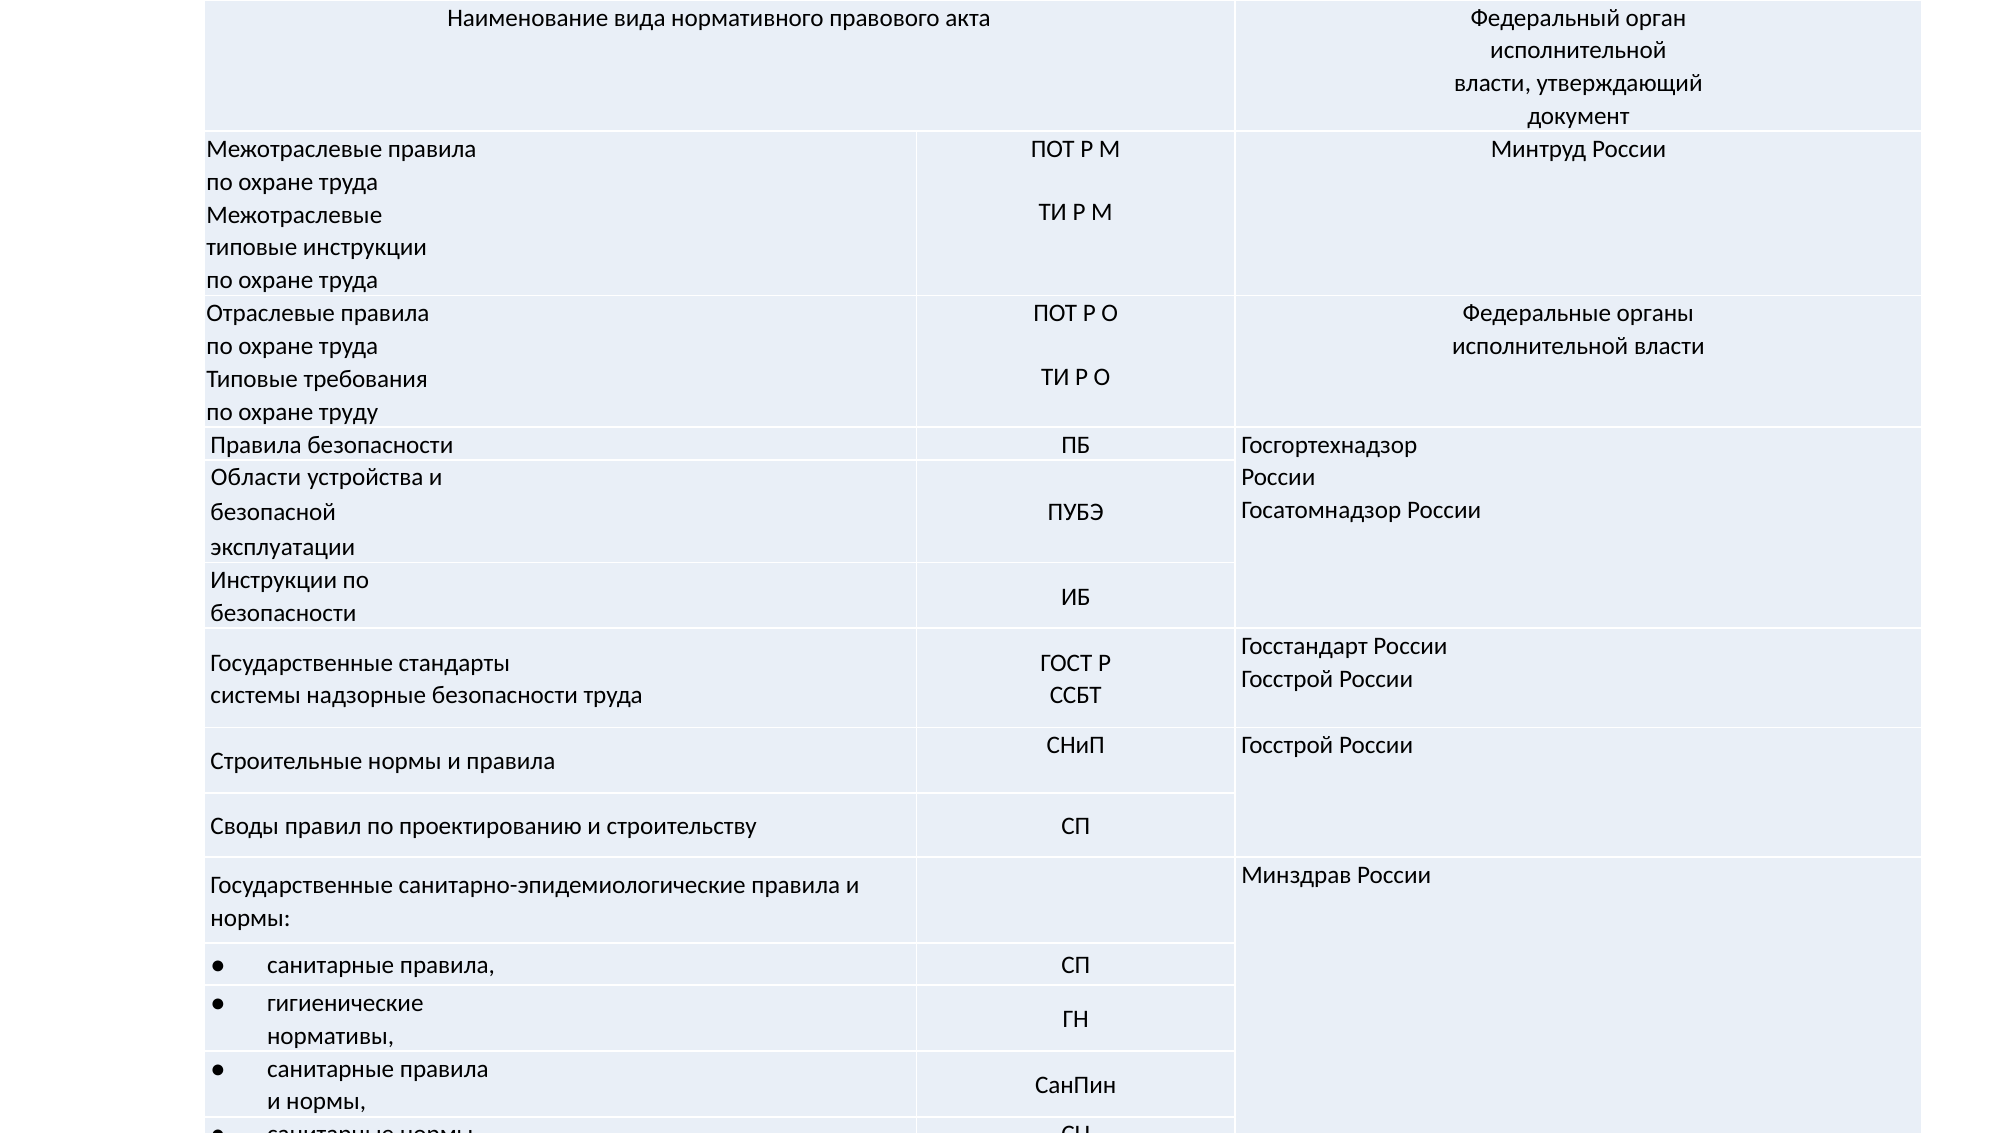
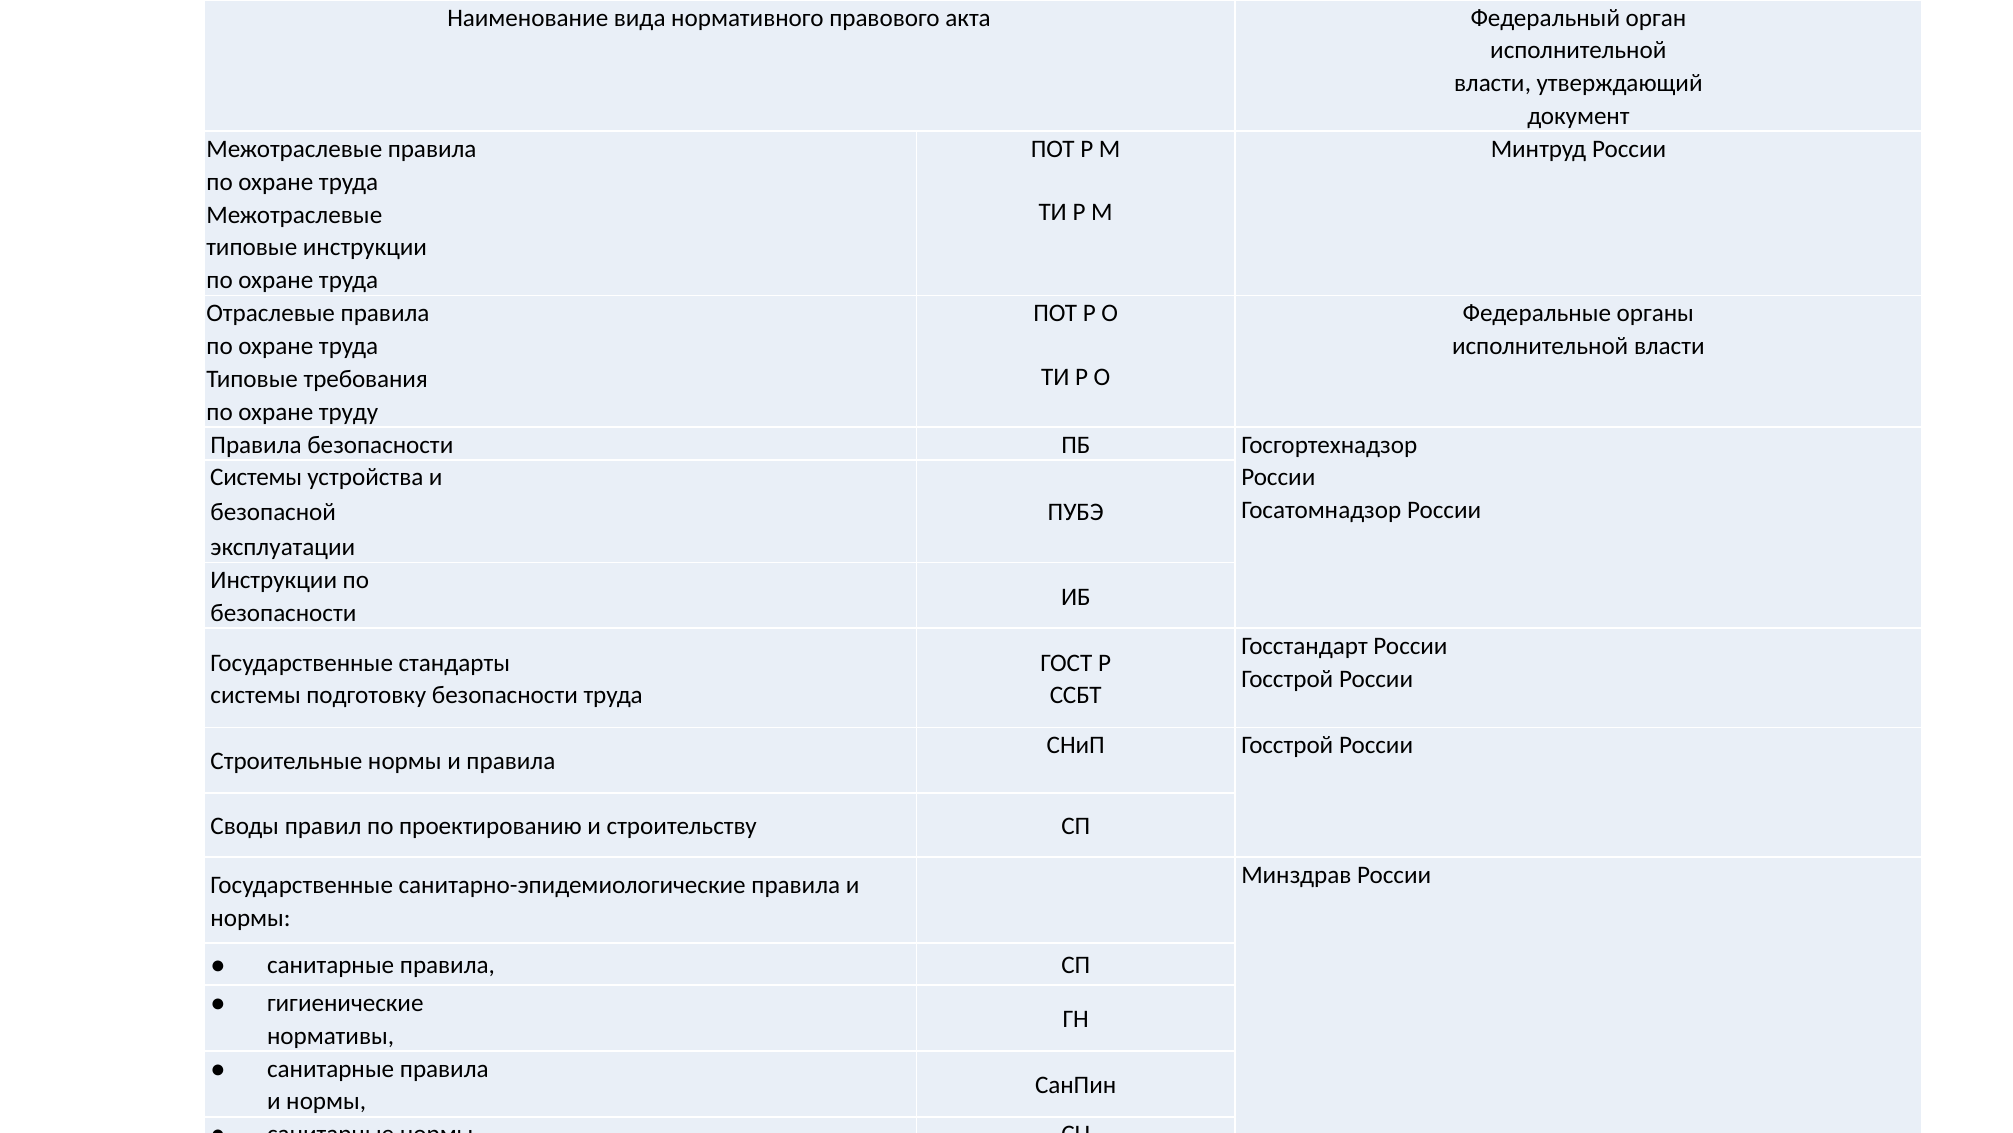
Области at (256, 477): Области -> Системы
надзорные: надзорные -> подготовку
